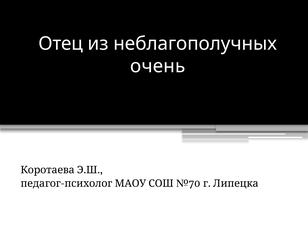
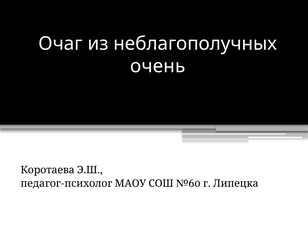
Отец: Отец -> Очаг
№70: №70 -> №60
